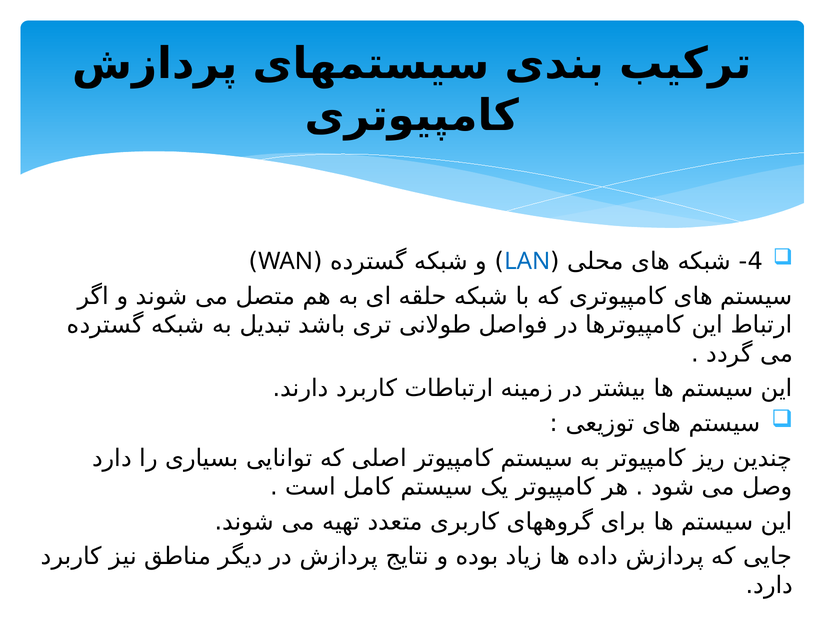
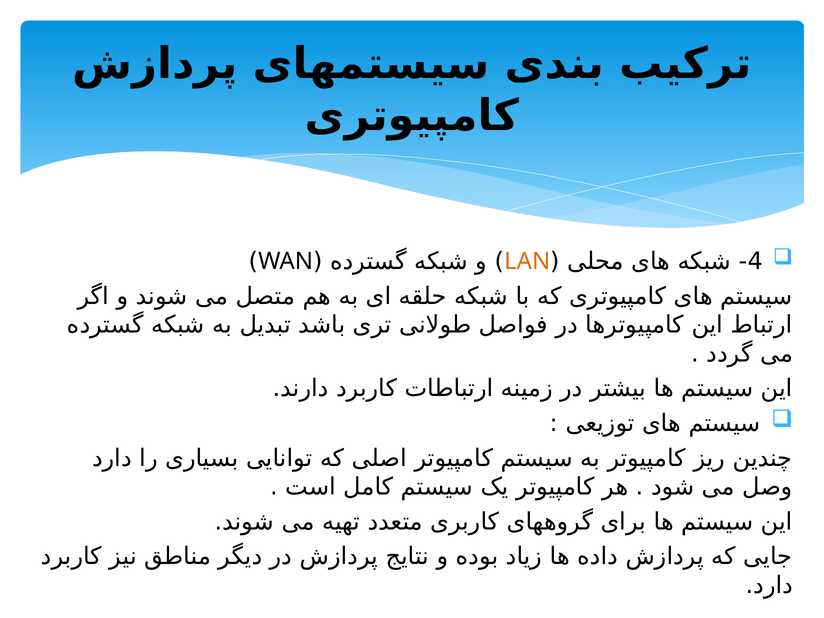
LAN colour: blue -> orange
